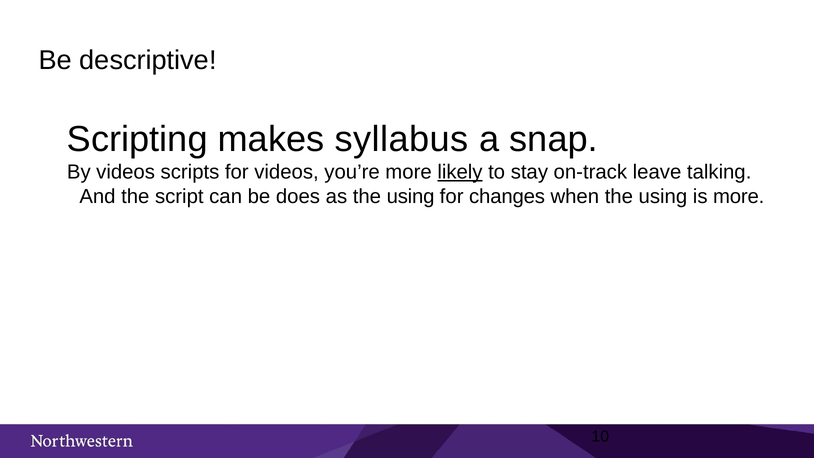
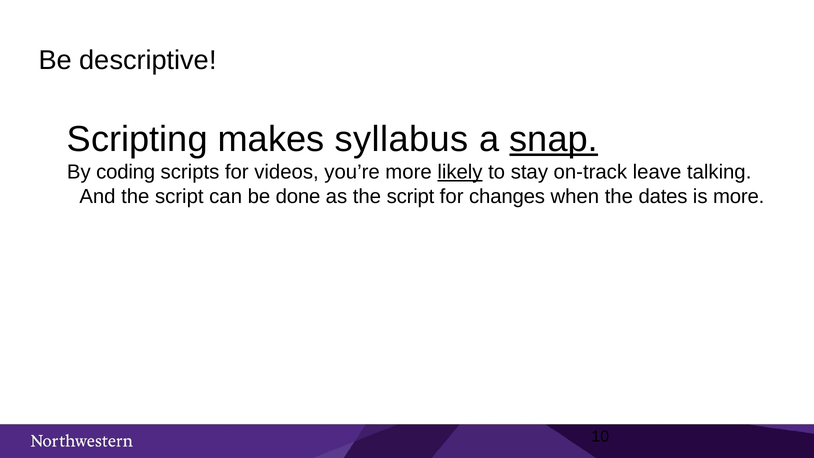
snap underline: none -> present
By videos: videos -> coding
does: does -> done
as the using: using -> script
when the using: using -> dates
